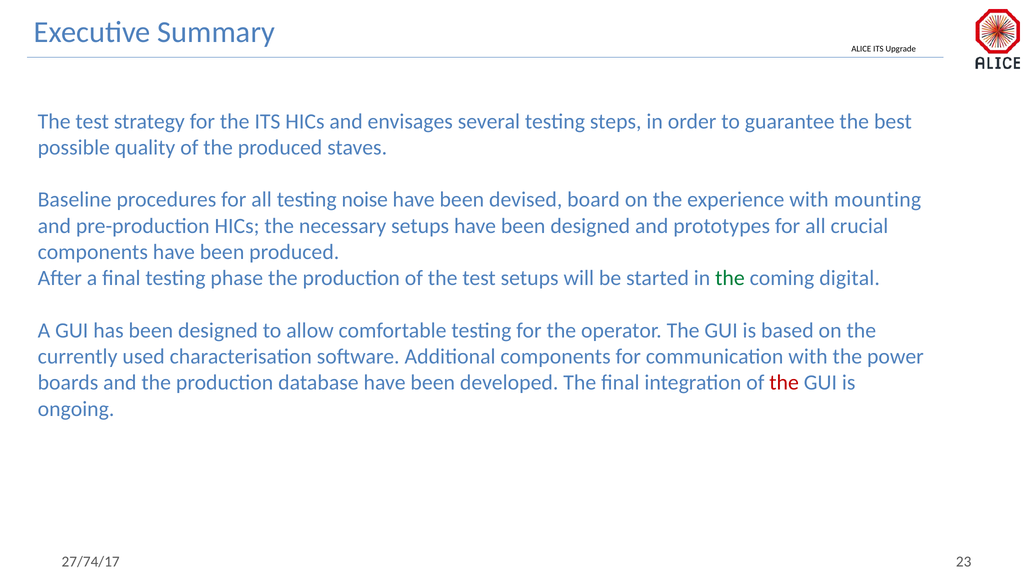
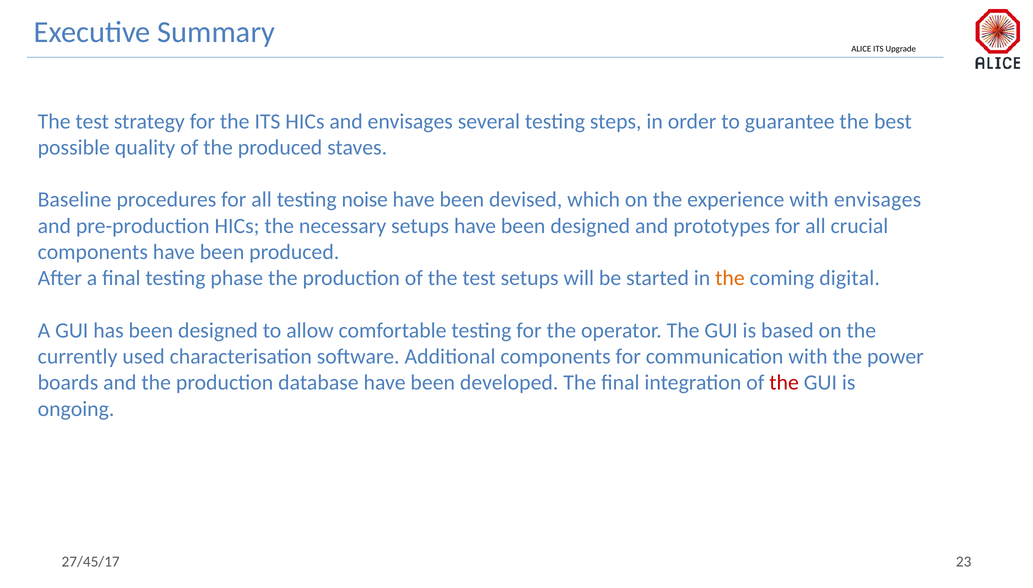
board: board -> which
with mounting: mounting -> envisages
the at (730, 278) colour: green -> orange
27/74/17: 27/74/17 -> 27/45/17
